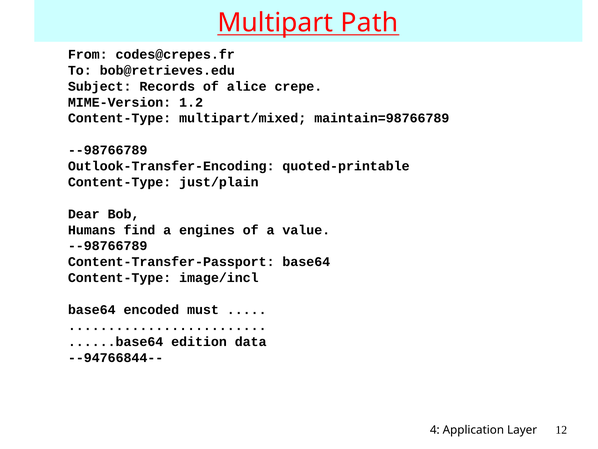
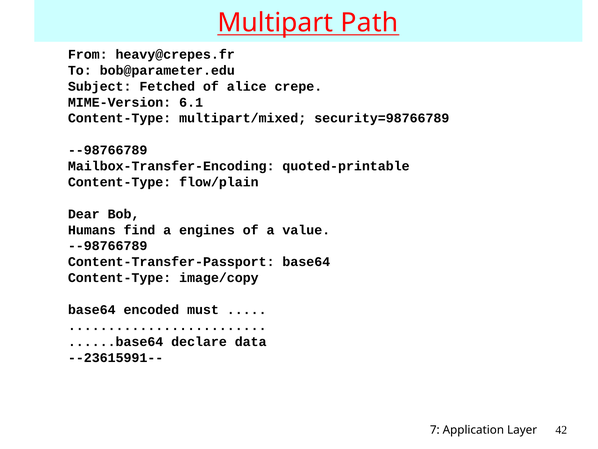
codes@crepes.fr: codes@crepes.fr -> heavy@crepes.fr
bob@retrieves.edu: bob@retrieves.edu -> bob@parameter.edu
Records: Records -> Fetched
1.2: 1.2 -> 6.1
maintain=98766789: maintain=98766789 -> security=98766789
Outlook-Transfer-Encoding: Outlook-Transfer-Encoding -> Mailbox-Transfer-Encoding
just/plain: just/plain -> flow/plain
image/incl: image/incl -> image/copy
edition: edition -> declare
--94766844--: --94766844-- -> --23615991--
4: 4 -> 7
12: 12 -> 42
